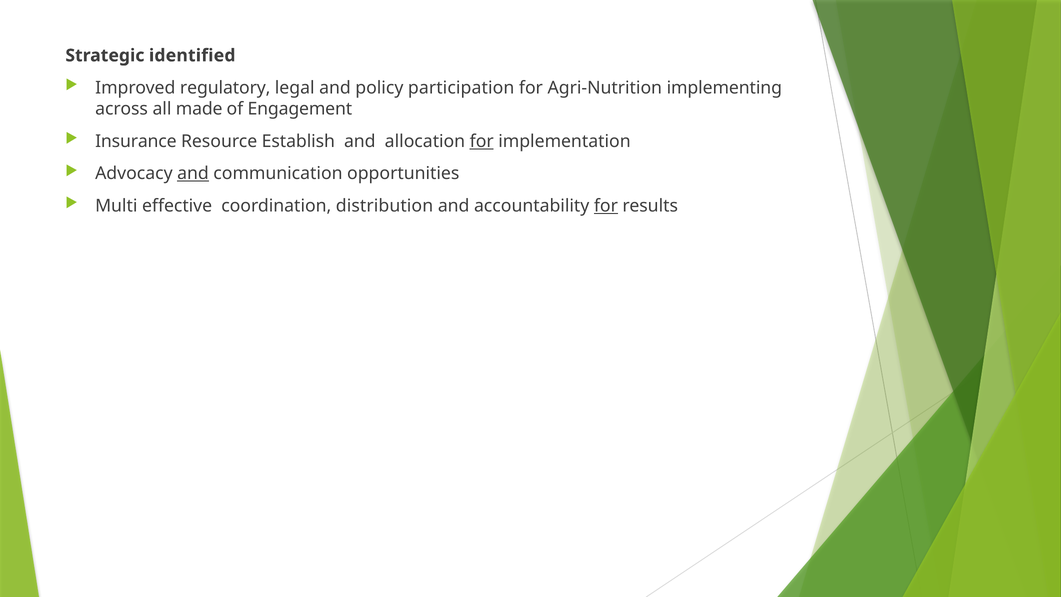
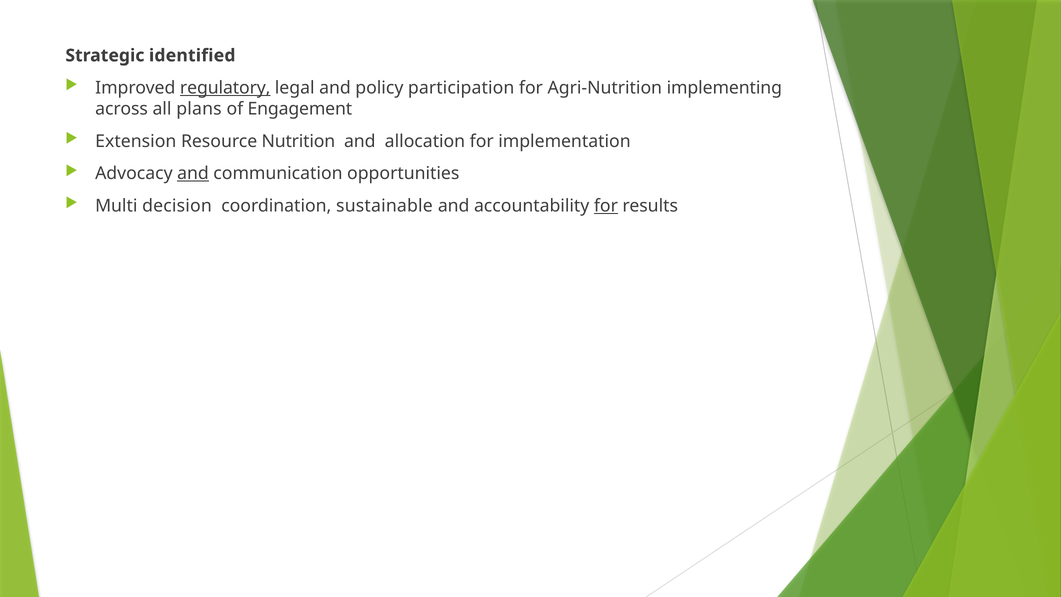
regulatory underline: none -> present
made: made -> plans
Insurance: Insurance -> Extension
Establish: Establish -> Nutrition
for at (482, 141) underline: present -> none
effective: effective -> decision
distribution: distribution -> sustainable
